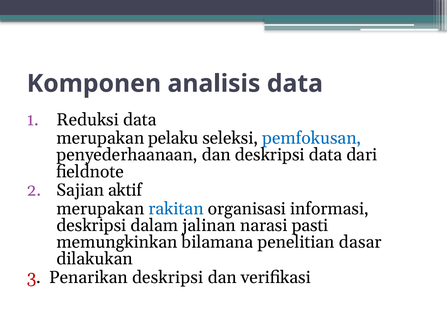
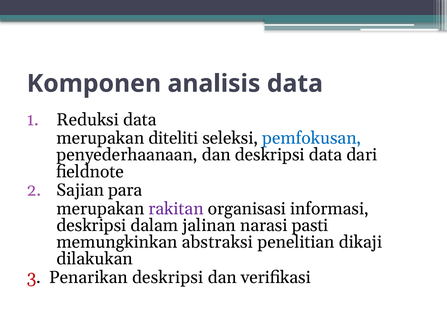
pelaku: pelaku -> diteliti
aktif: aktif -> para
rakitan colour: blue -> purple
bilamana: bilamana -> abstraksi
dasar: dasar -> dikaji
